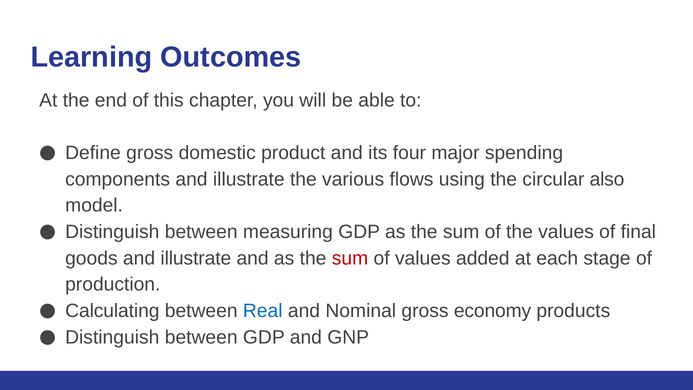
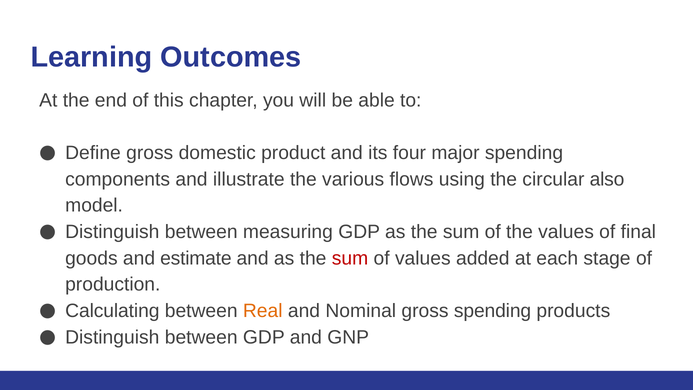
goods and illustrate: illustrate -> estimate
Real colour: blue -> orange
gross economy: economy -> spending
